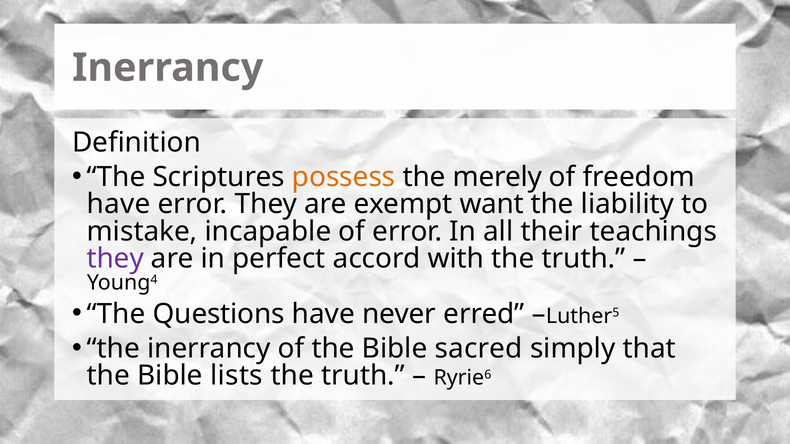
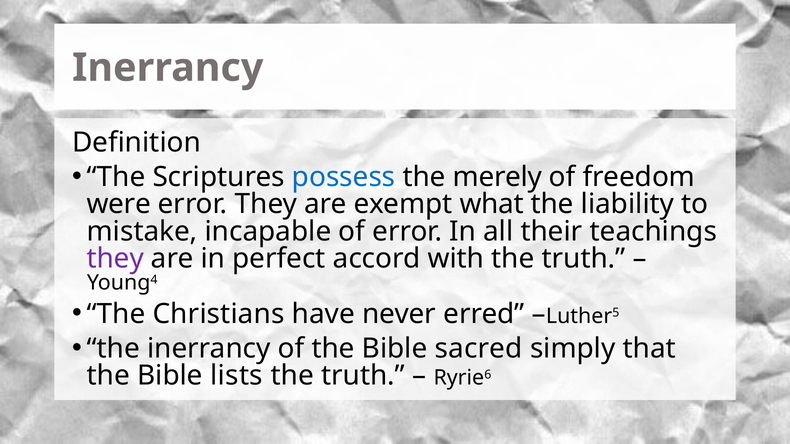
possess colour: orange -> blue
have at (119, 204): have -> were
want: want -> what
Questions: Questions -> Christians
